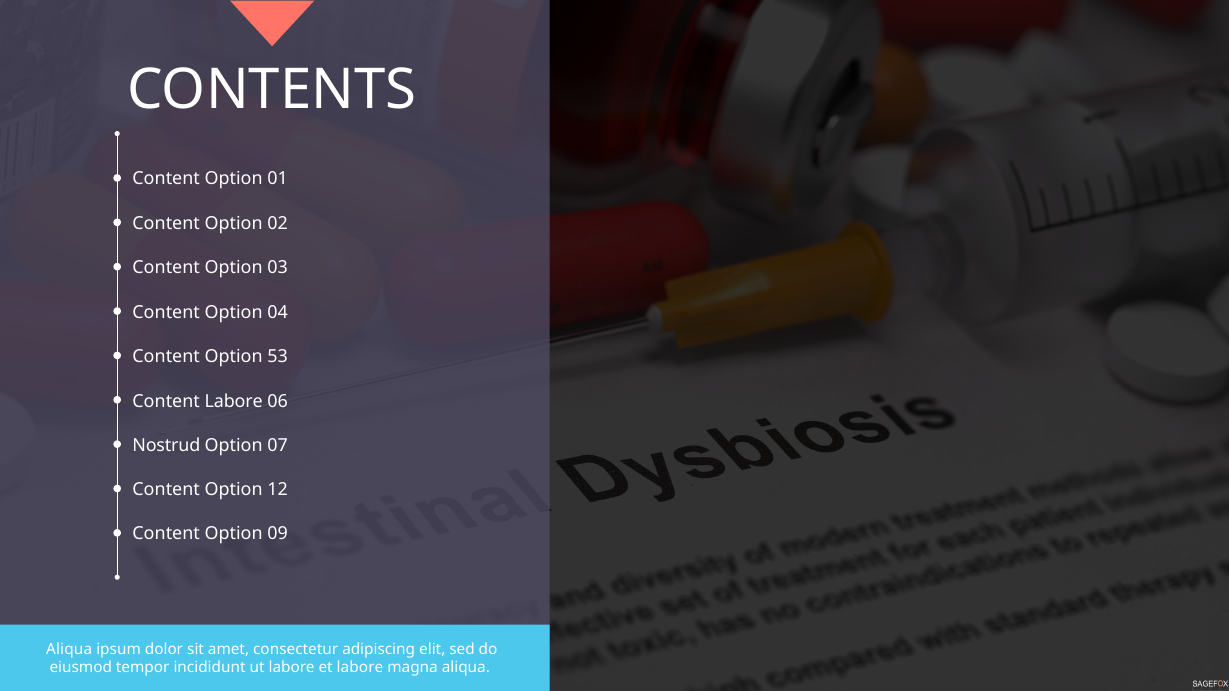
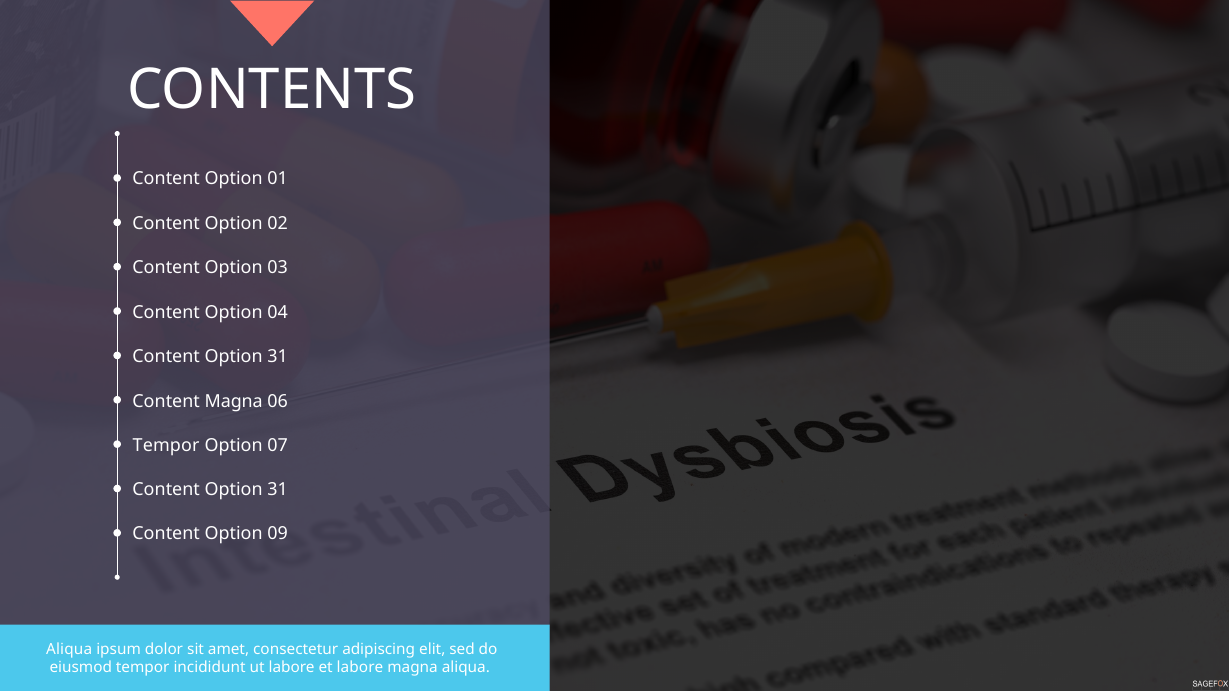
53 at (278, 357): 53 -> 31
Content Labore: Labore -> Magna
Nostrud at (166, 445): Nostrud -> Tempor
12 at (278, 490): 12 -> 31
